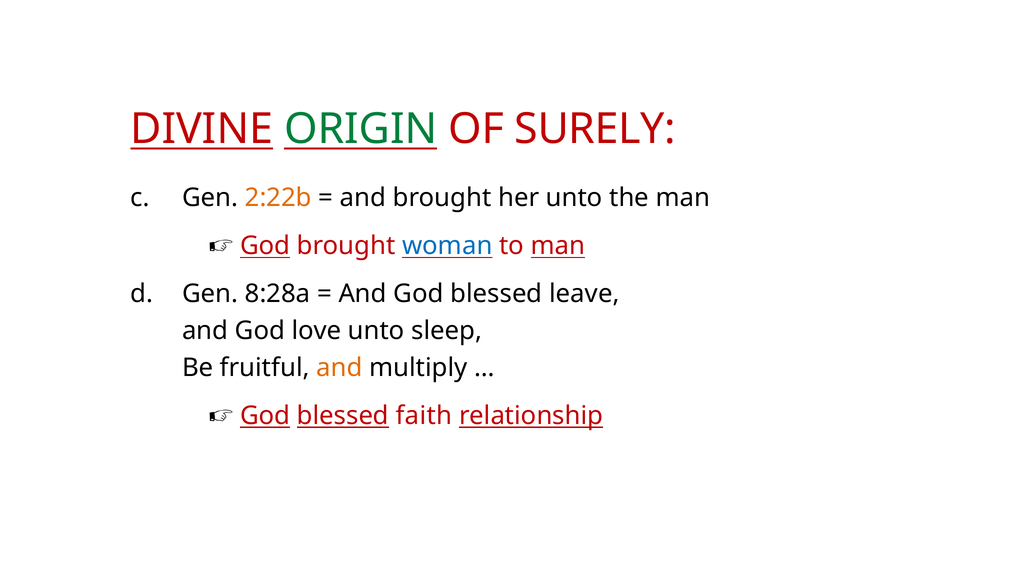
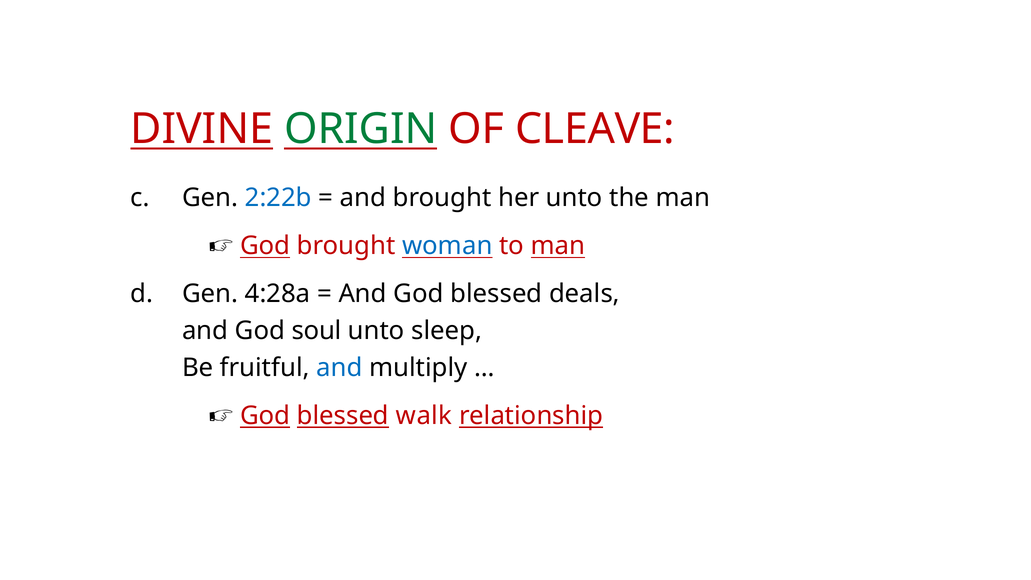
SURELY: SURELY -> CLEAVE
2:22b colour: orange -> blue
8:28a: 8:28a -> 4:28a
leave: leave -> deals
love: love -> soul
and at (339, 368) colour: orange -> blue
faith: faith -> walk
